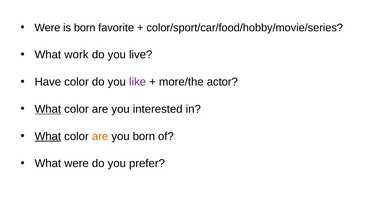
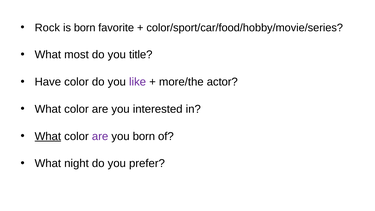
Were at (47, 28): Were -> Rock
work: work -> most
live: live -> title
What at (48, 109) underline: present -> none
are at (100, 136) colour: orange -> purple
What were: were -> night
